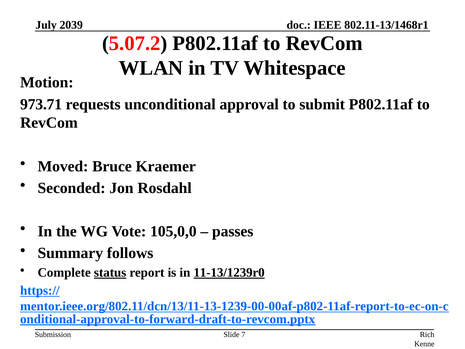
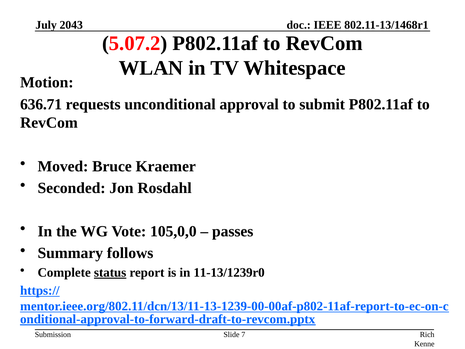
2039: 2039 -> 2043
973.71: 973.71 -> 636.71
11-13/1239r0 underline: present -> none
